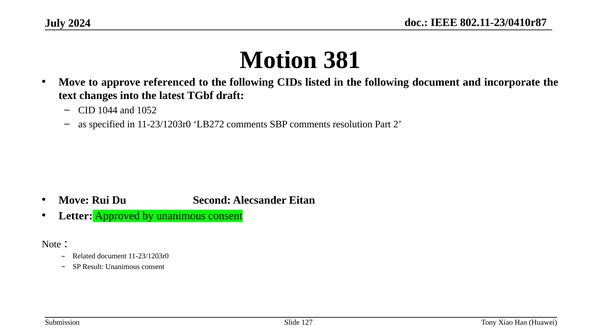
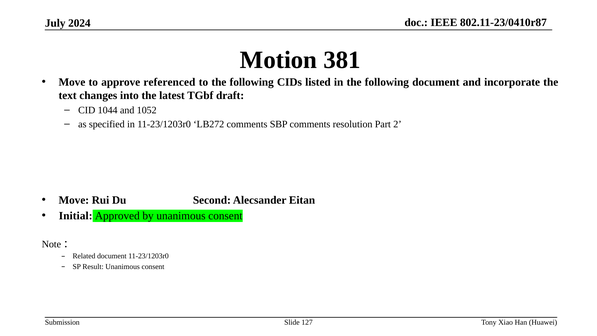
Letter: Letter -> Initial
